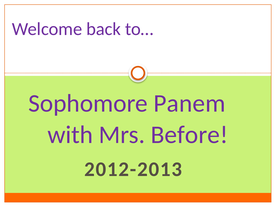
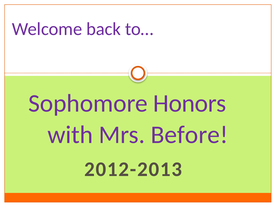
Panem: Panem -> Honors
